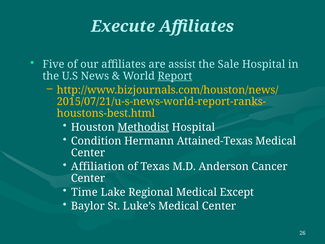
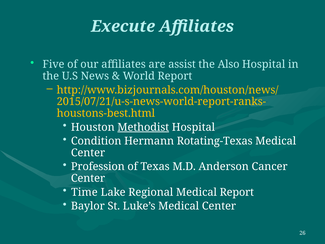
Sale: Sale -> Also
Report at (175, 76) underline: present -> none
Attained-Texas: Attained-Texas -> Rotating-Texas
Affiliation: Affiliation -> Profession
Medical Except: Except -> Report
